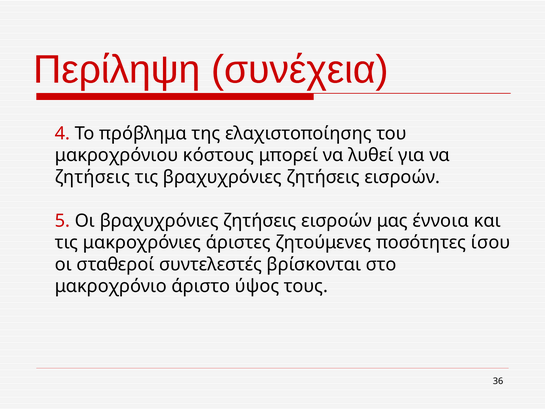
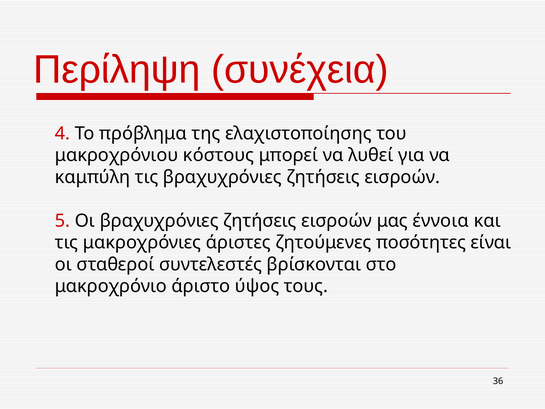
ζητήσεις at (92, 177): ζητήσεις -> καμπύλη
ίσου: ίσου -> είναι
